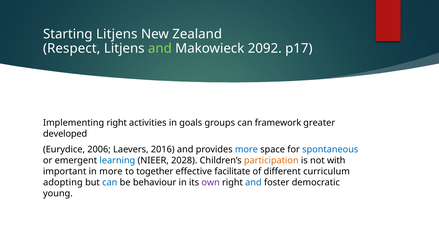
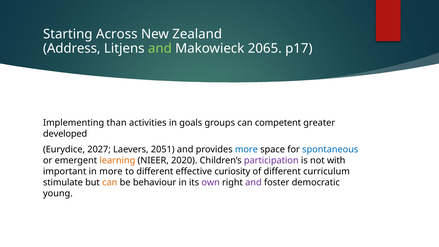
Starting Litjens: Litjens -> Across
Respect: Respect -> Address
2092: 2092 -> 2065
Implementing right: right -> than
framework: framework -> competent
2006: 2006 -> 2027
2016: 2016 -> 2051
learning colour: blue -> orange
2028: 2028 -> 2020
participation colour: orange -> purple
to together: together -> different
facilitate: facilitate -> curiosity
adopting: adopting -> stimulate
can at (110, 182) colour: blue -> orange
and at (253, 182) colour: blue -> purple
